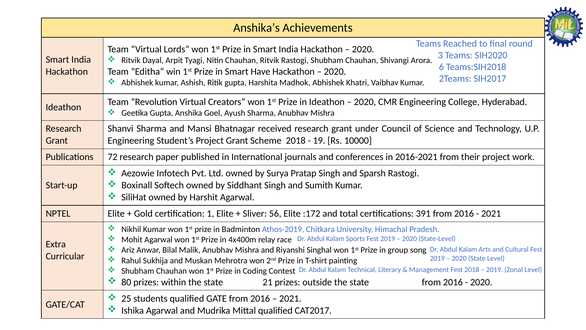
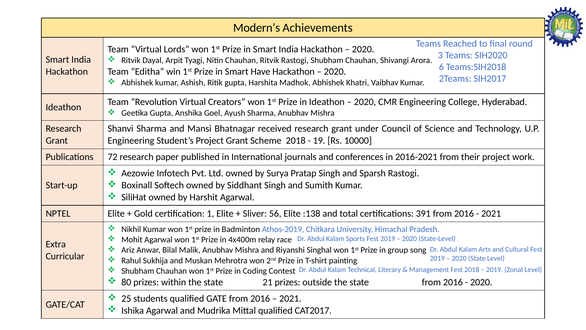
Anshika’s: Anshika’s -> Modern’s
:172: :172 -> :138
